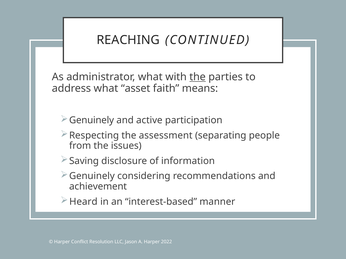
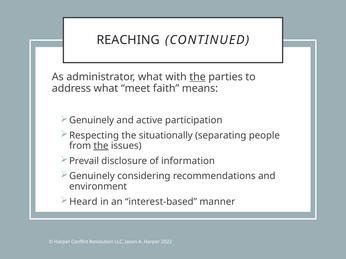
asset: asset -> meet
assessment: assessment -> situationally
the at (101, 146) underline: none -> present
Saving: Saving -> Prevail
achievement: achievement -> environment
